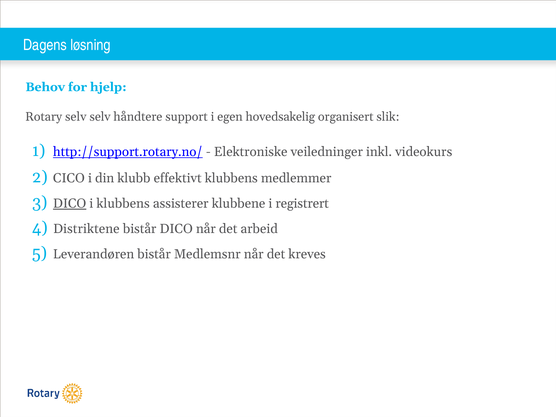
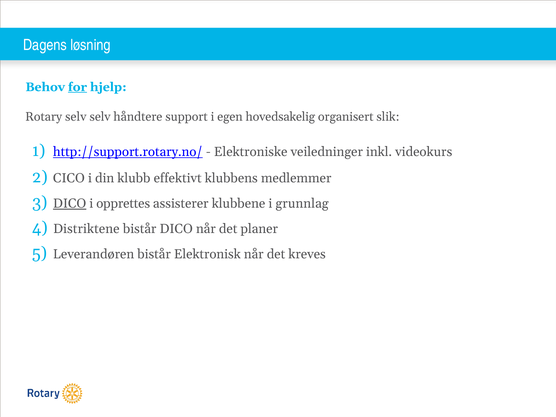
for underline: none -> present
i klubbens: klubbens -> opprettes
registrert: registrert -> grunnlag
arbeid: arbeid -> planer
Medlemsnr: Medlemsnr -> Elektronisk
